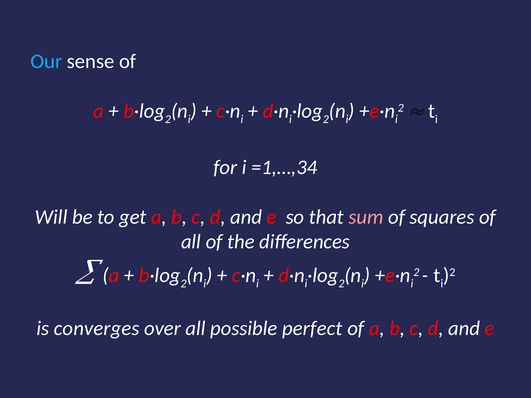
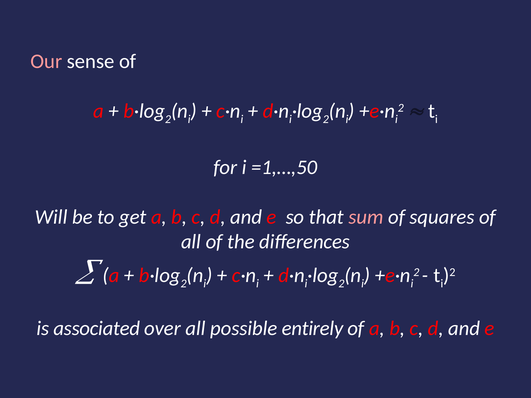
Our colour: light blue -> pink
=1,…,34: =1,…,34 -> =1,…,50
converges: converges -> associated
perfect: perfect -> entirely
